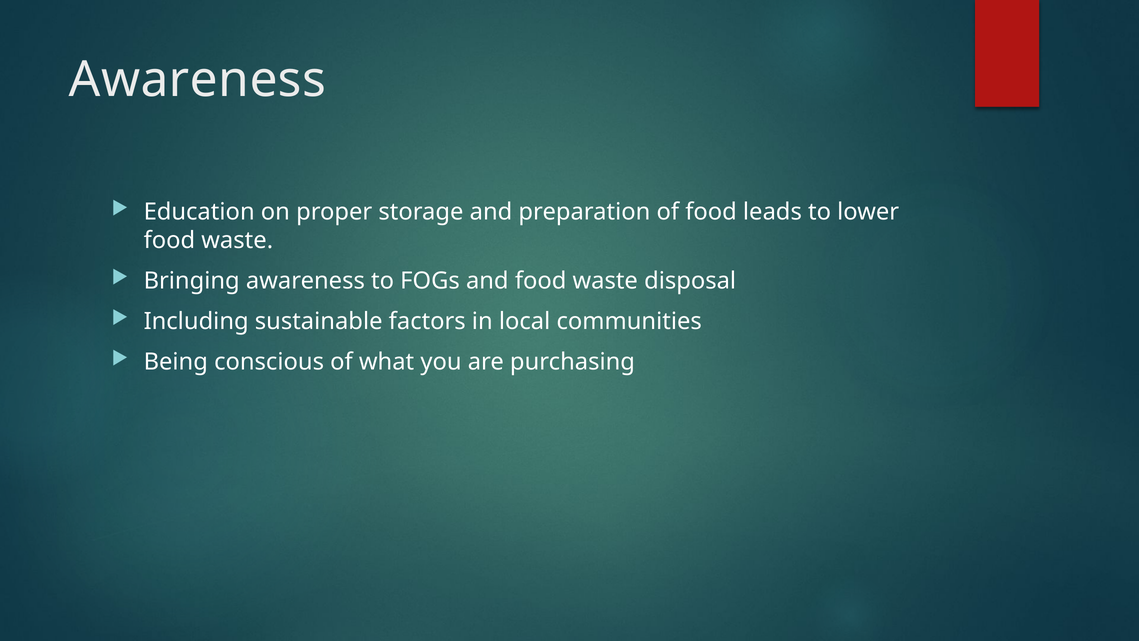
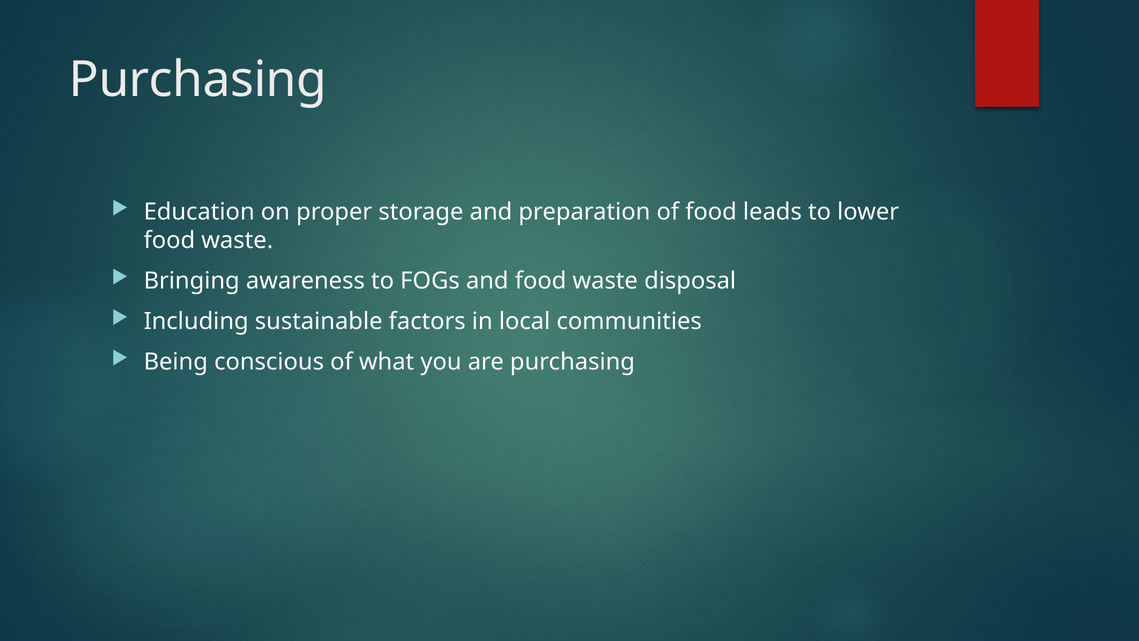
Awareness at (197, 80): Awareness -> Purchasing
